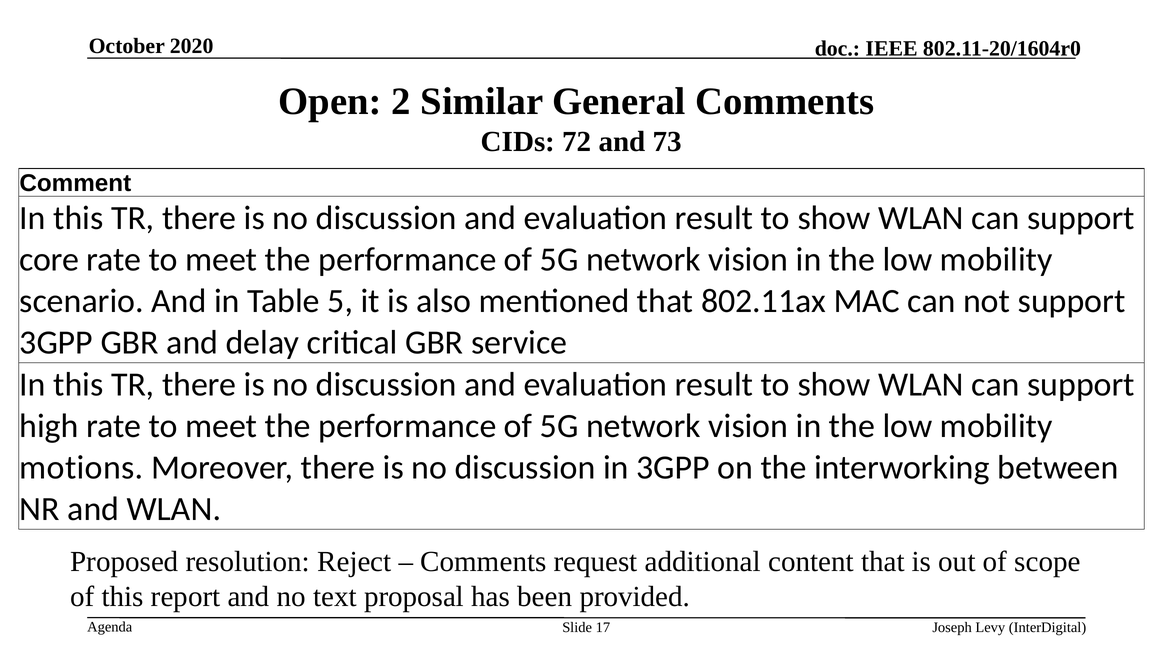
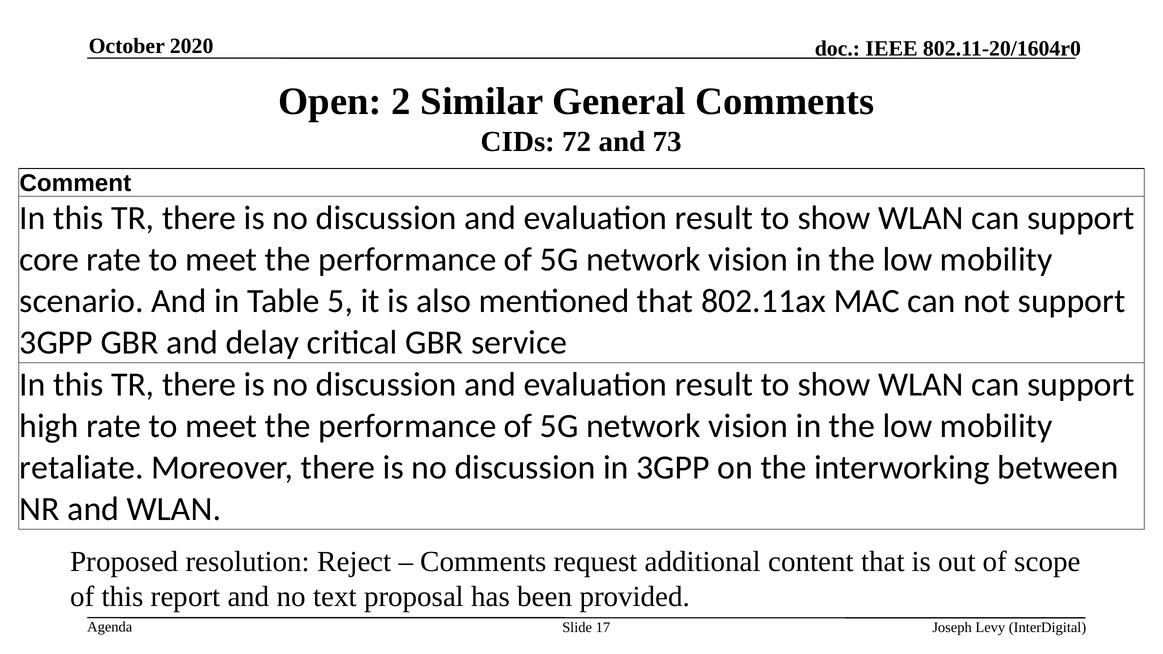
motions: motions -> retaliate
